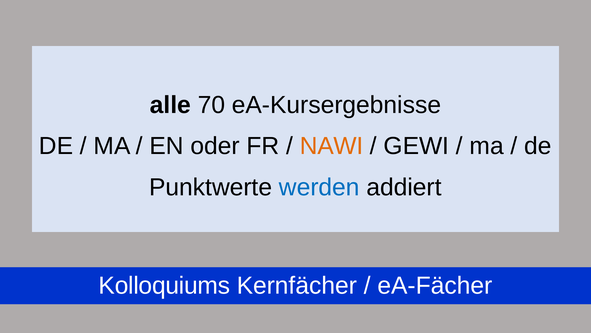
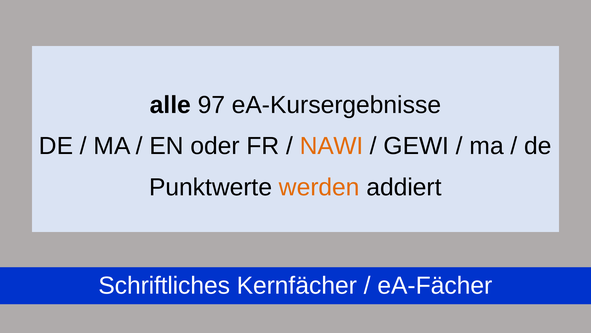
70: 70 -> 97
werden colour: blue -> orange
Kolloquiums: Kolloquiums -> Schriftliches
